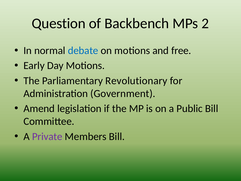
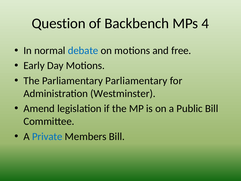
2: 2 -> 4
Parliamentary Revolutionary: Revolutionary -> Parliamentary
Government: Government -> Westminster
Private colour: purple -> blue
